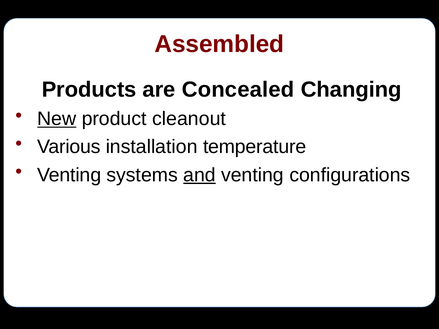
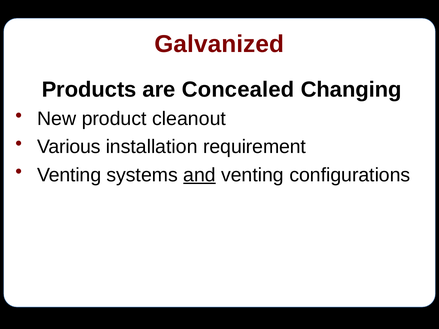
Assembled: Assembled -> Galvanized
New underline: present -> none
temperature: temperature -> requirement
